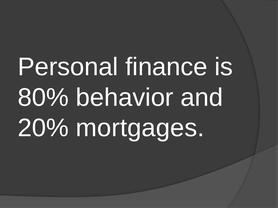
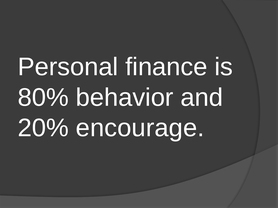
mortgages: mortgages -> encourage
